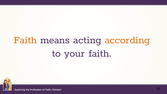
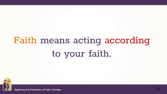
according colour: orange -> red
